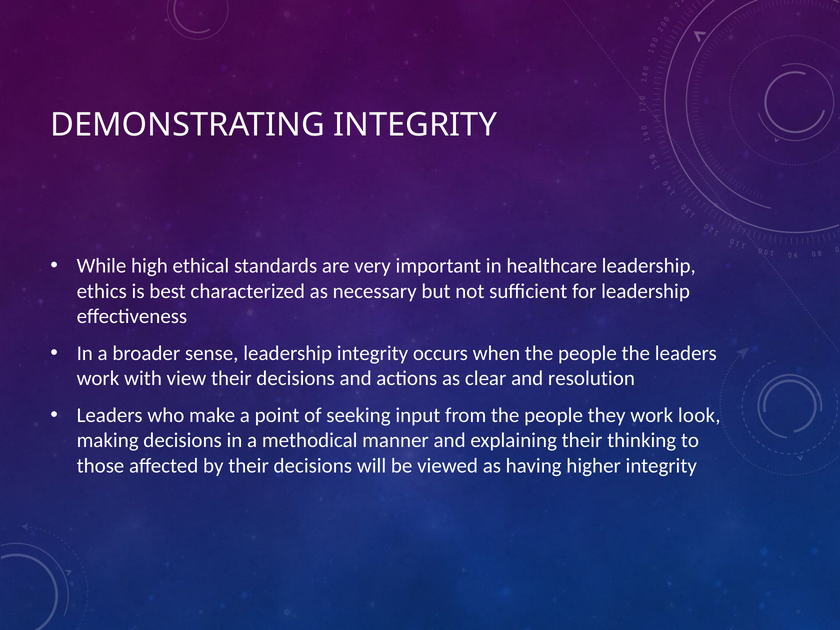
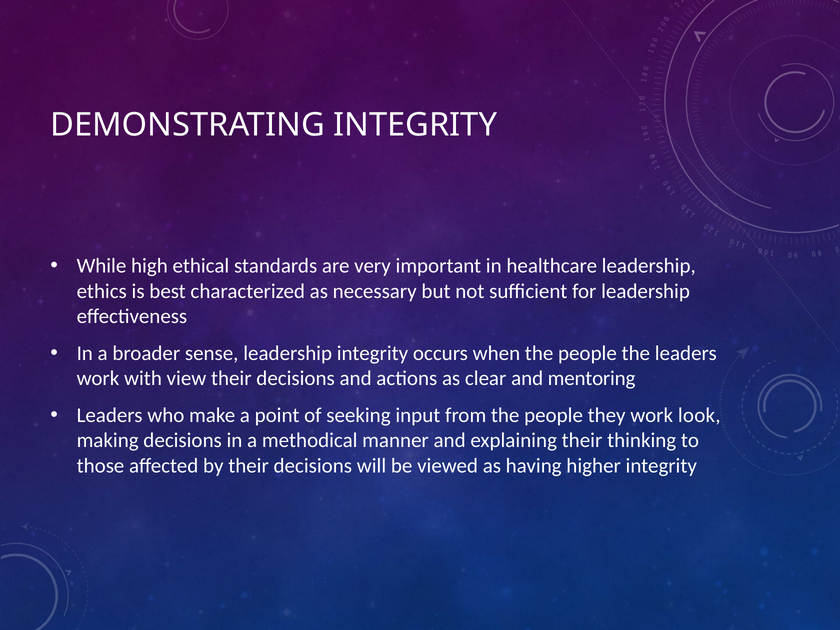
resolution: resolution -> mentoring
